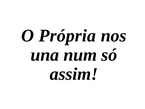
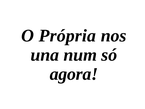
assim: assim -> agora
